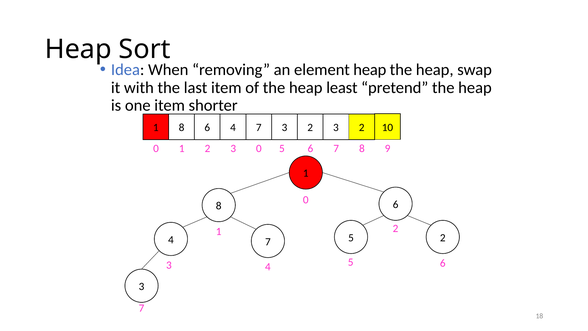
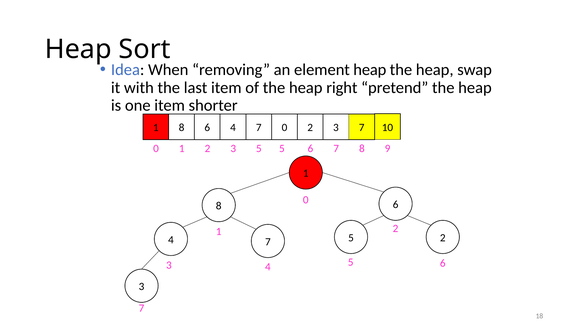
least: least -> right
7 3: 3 -> 0
2 3 2: 2 -> 7
0 at (259, 148): 0 -> 5
